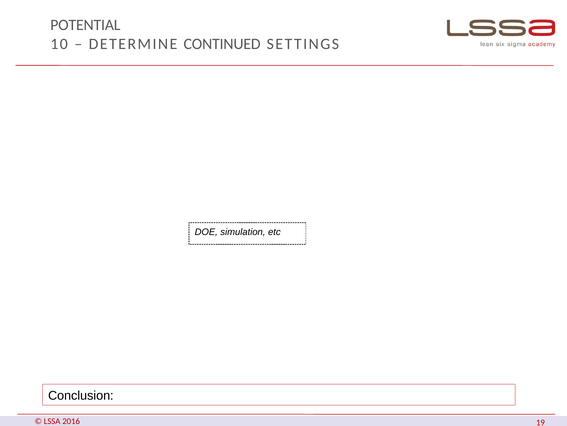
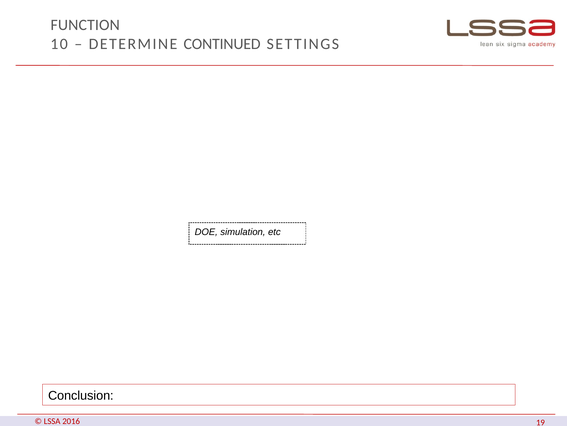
POTENTIAL: POTENTIAL -> FUNCTION
